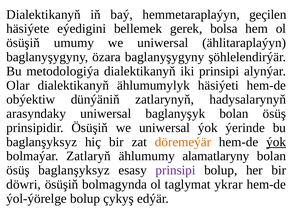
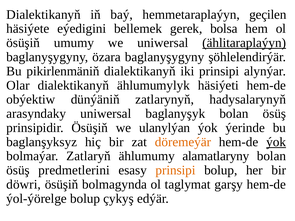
ählitaraplaýyn underline: none -> present
metodologiýa: metodologiýa -> pikirlenmäniň
Ösüşiň we uniwersal: uniwersal -> ulanylýan
ösüş baglanşyksyz: baglanşyksyz -> predmetlerini
prinsipi at (176, 170) colour: purple -> orange
ykrar: ykrar -> garşy
